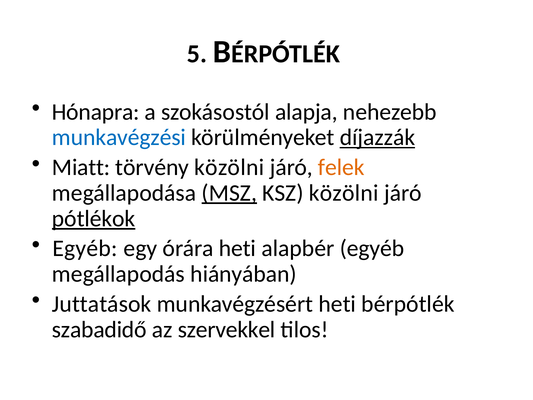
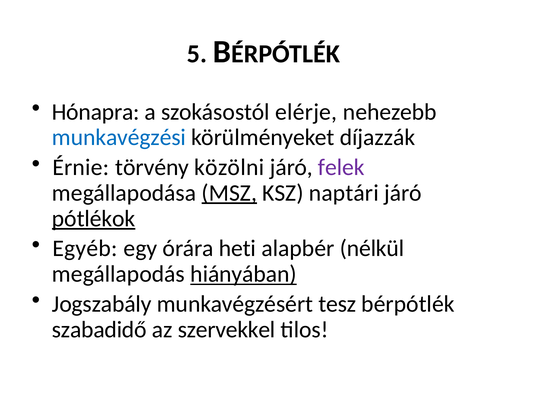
alapja: alapja -> elérje
díjazzák underline: present -> none
Miatt: Miatt -> Érnie
felek colour: orange -> purple
KSZ közölni: közölni -> naptári
alapbér egyéb: egyéb -> nélkül
hiányában underline: none -> present
Juttatások: Juttatások -> Jogszabály
munkavégzésért heti: heti -> tesz
